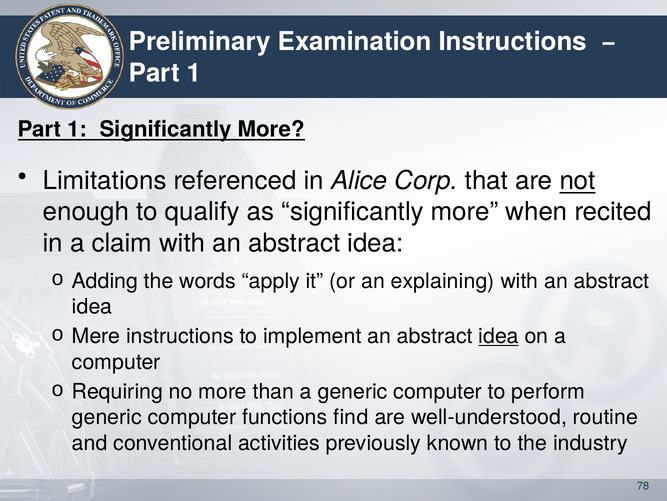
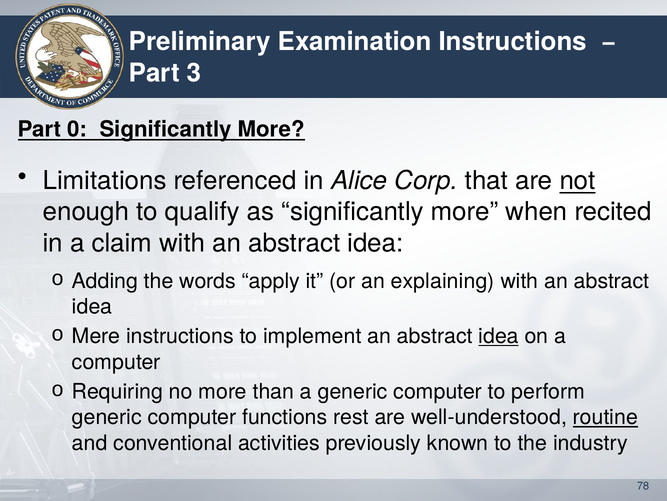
1 at (194, 73): 1 -> 3
1 at (77, 129): 1 -> 0
find: find -> rest
routine underline: none -> present
